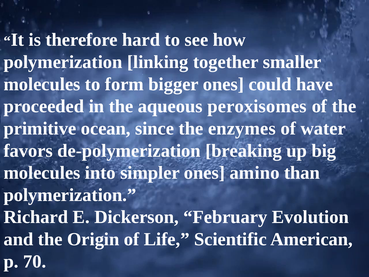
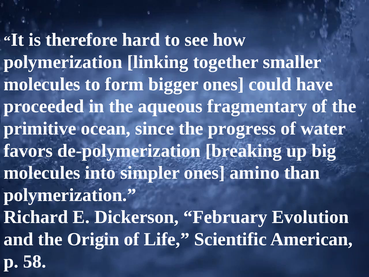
peroxisomes: peroxisomes -> fragmentary
enzymes: enzymes -> progress
70: 70 -> 58
